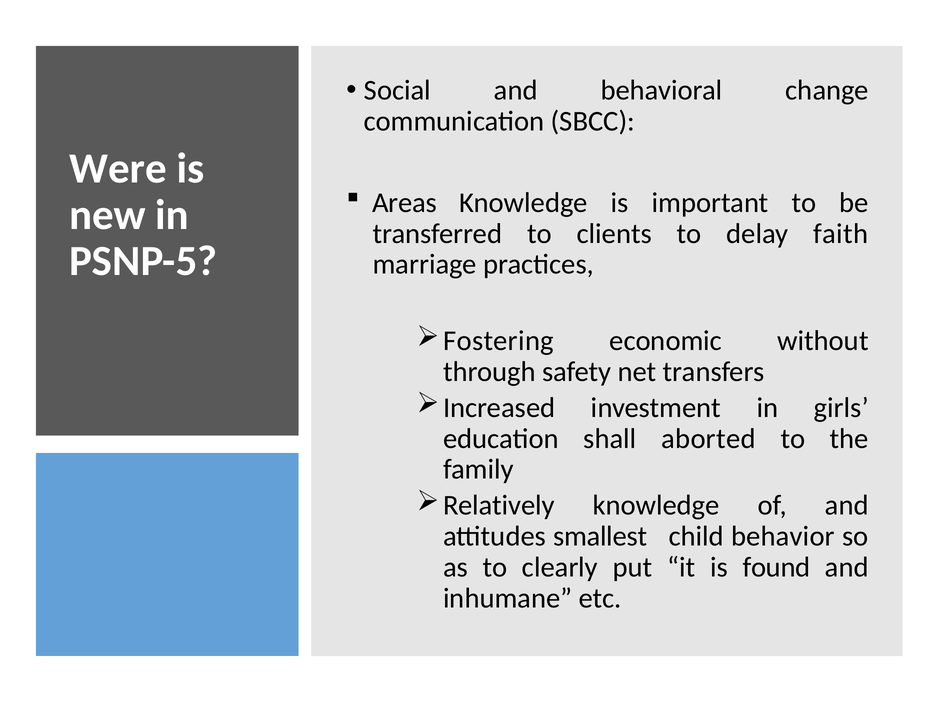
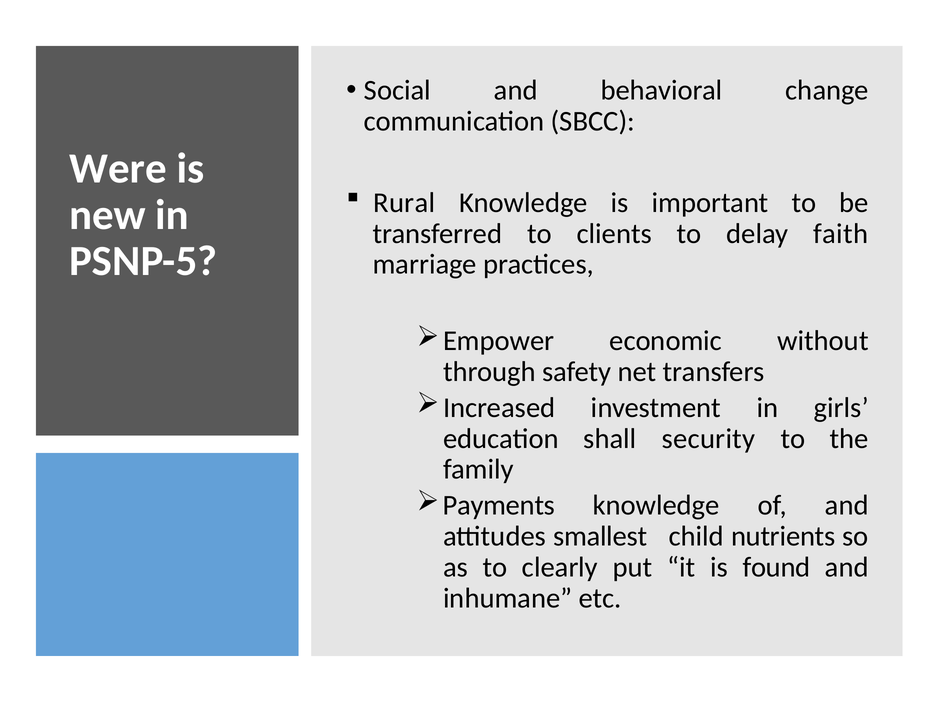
Areas: Areas -> Rural
Fostering: Fostering -> Empower
aborted: aborted -> security
Relatively: Relatively -> Payments
behavior: behavior -> nutrients
